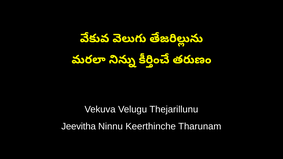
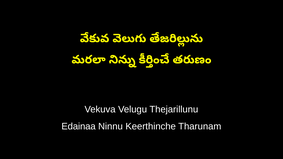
Jeevitha: Jeevitha -> Edainaa
